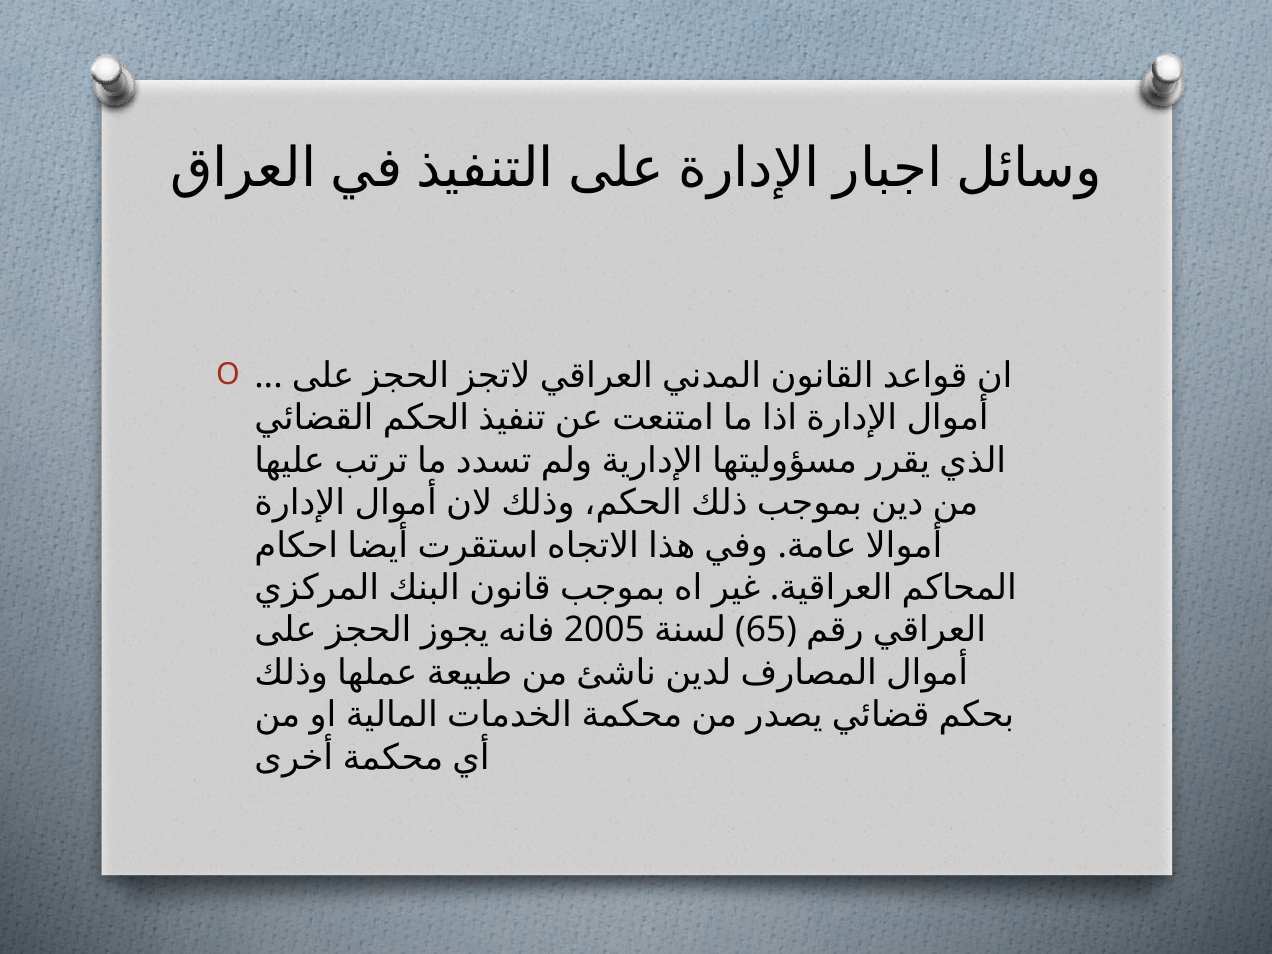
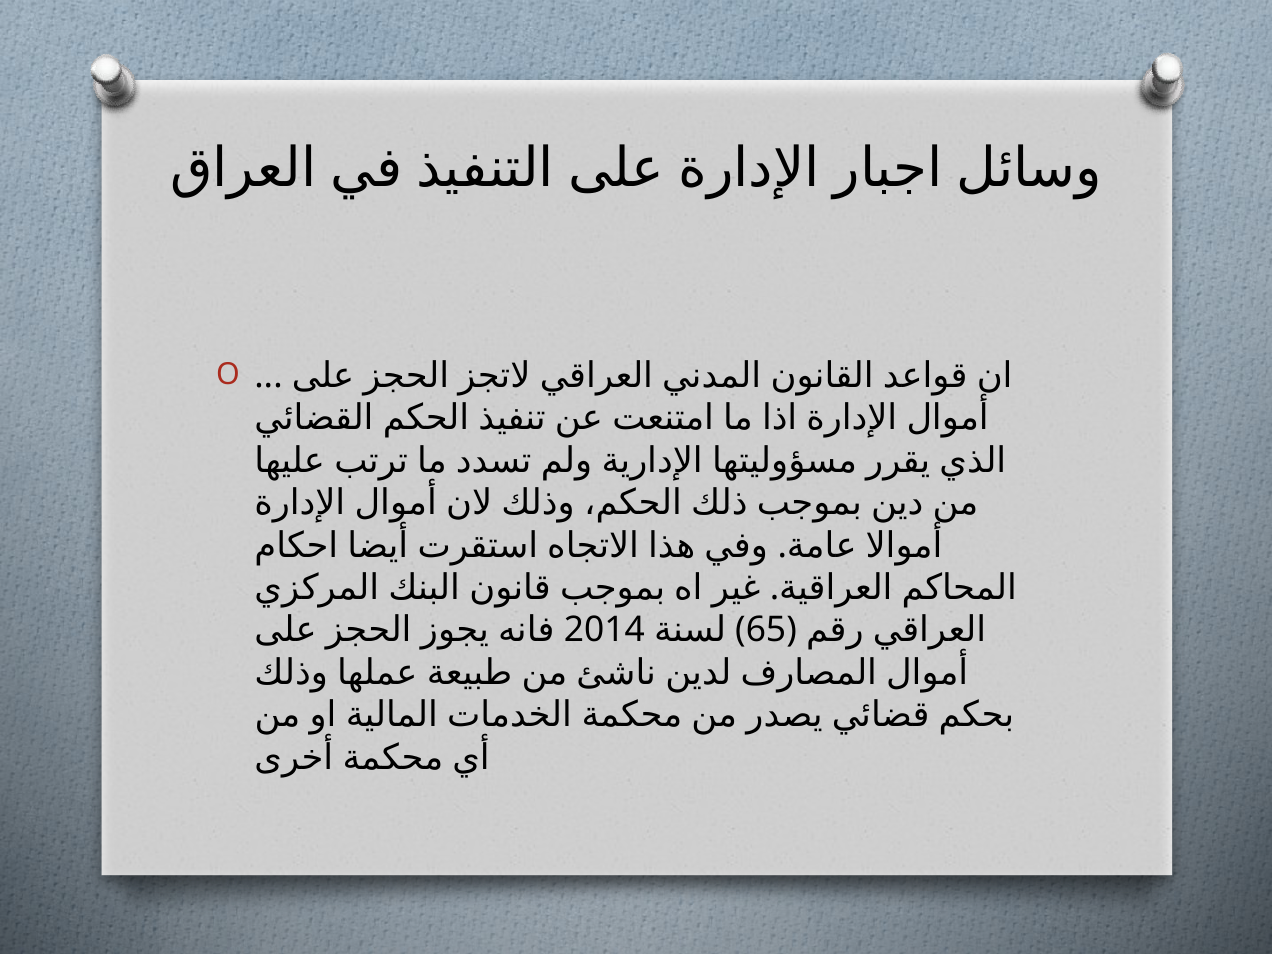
2005: 2005 -> 2014
